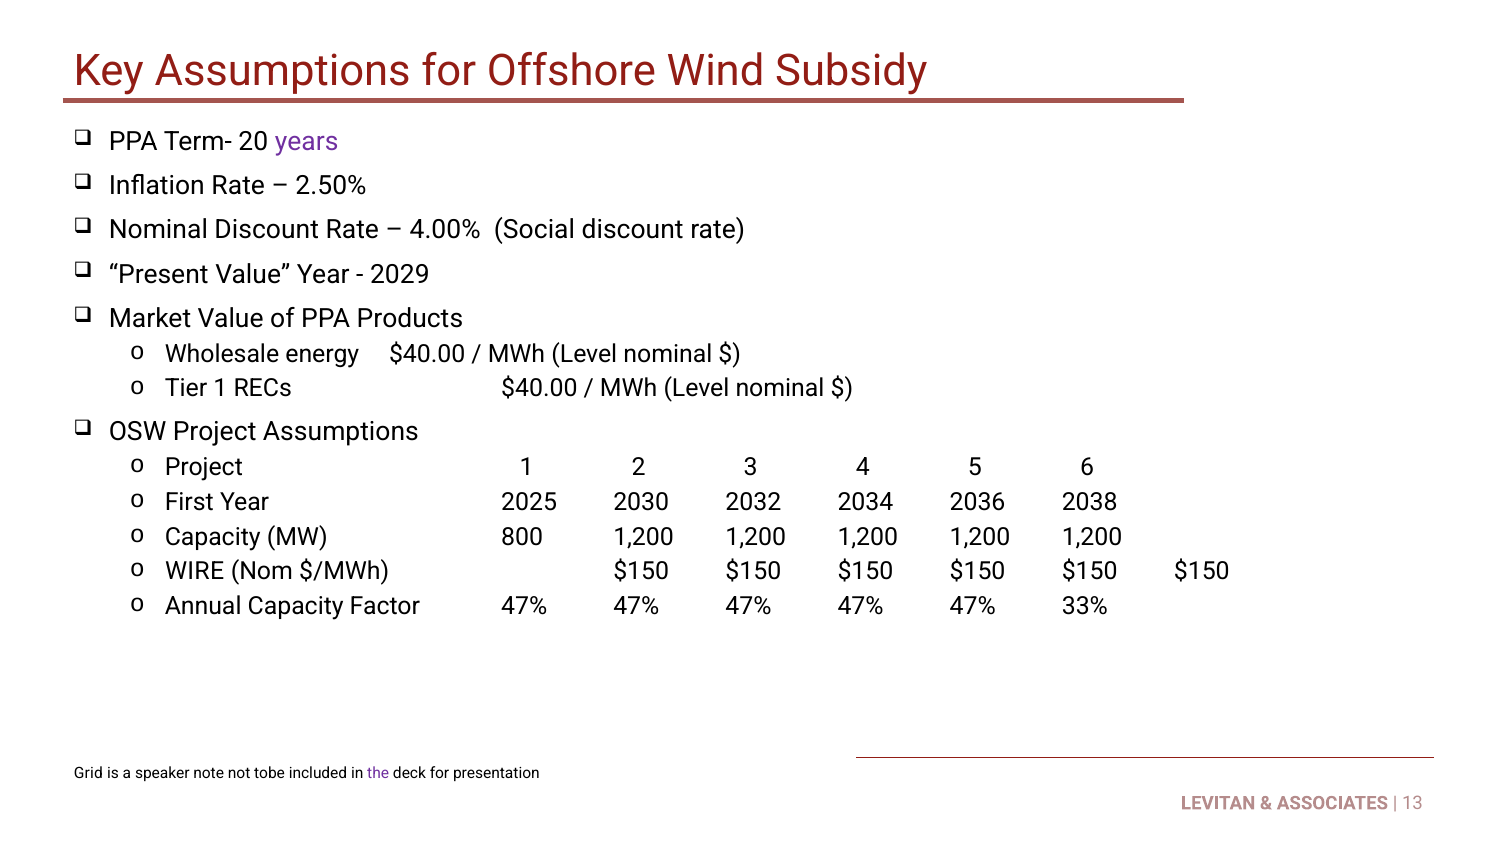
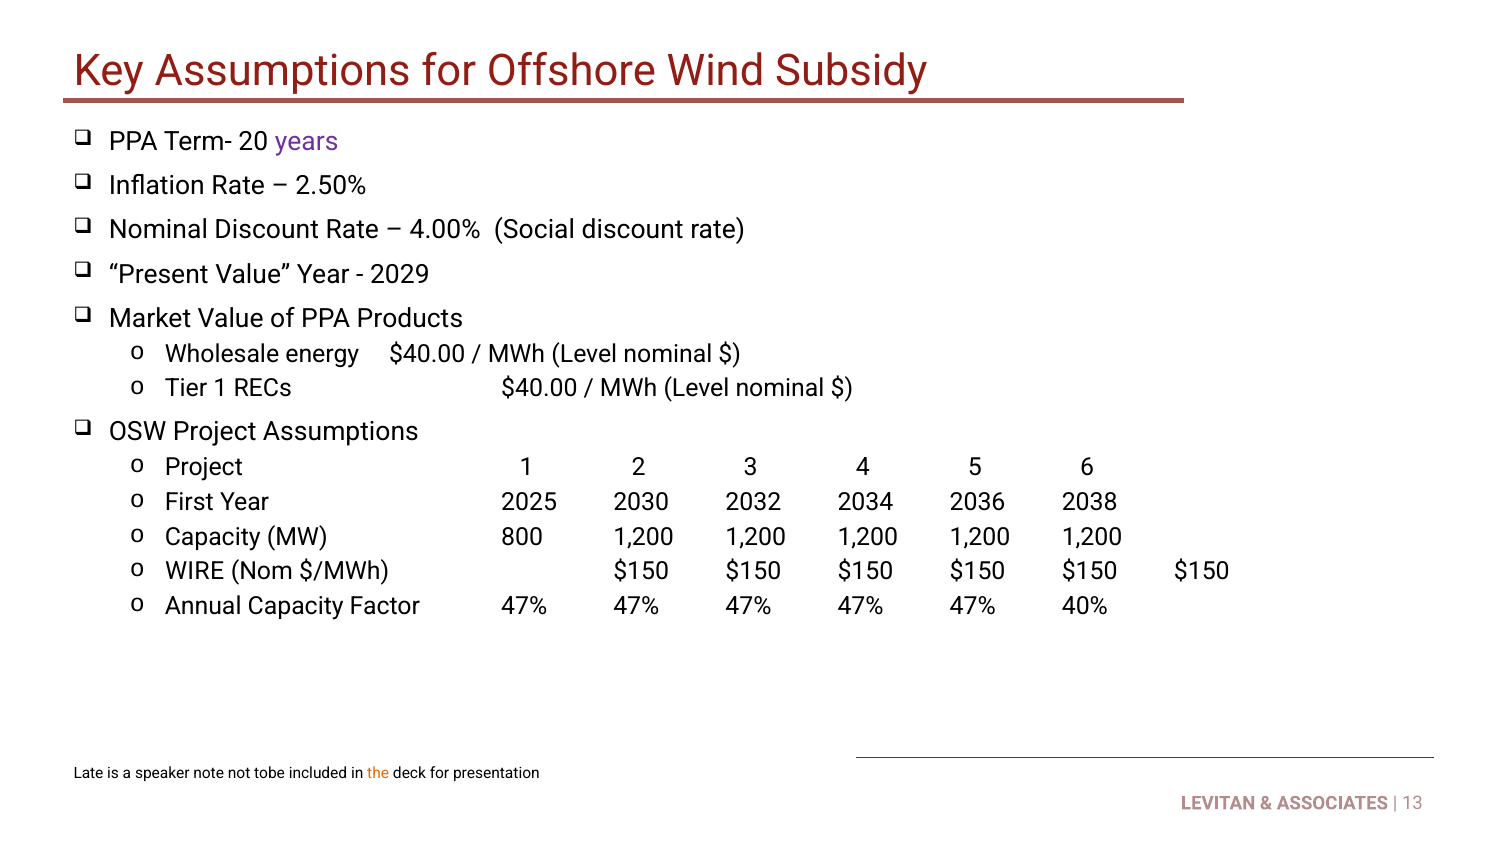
33%: 33% -> 40%
Grid: Grid -> Late
the colour: purple -> orange
